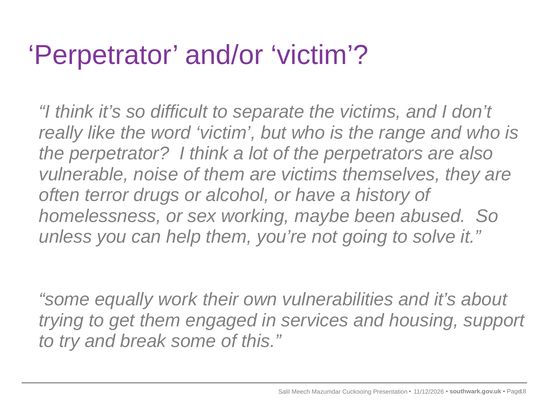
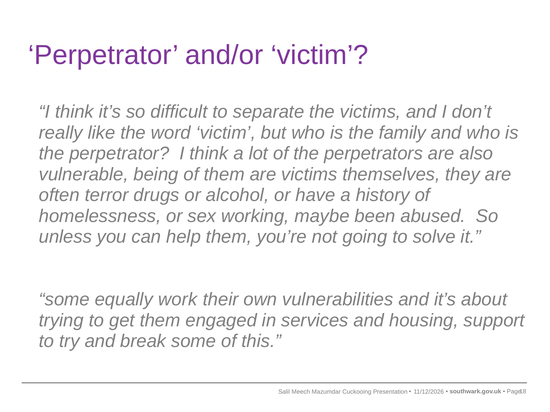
range: range -> family
noise: noise -> being
